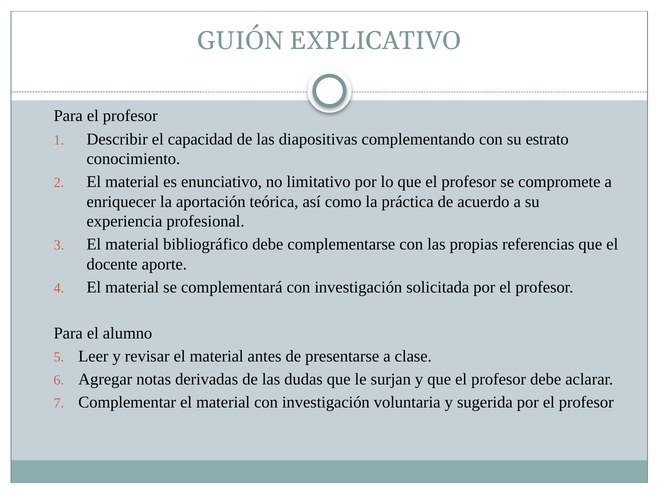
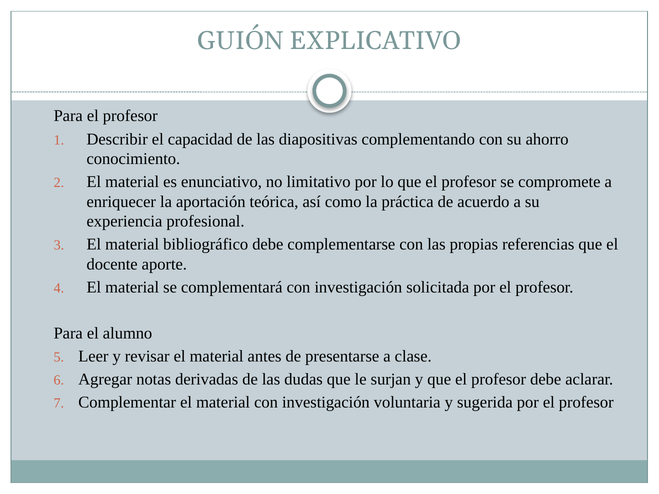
estrato: estrato -> ahorro
